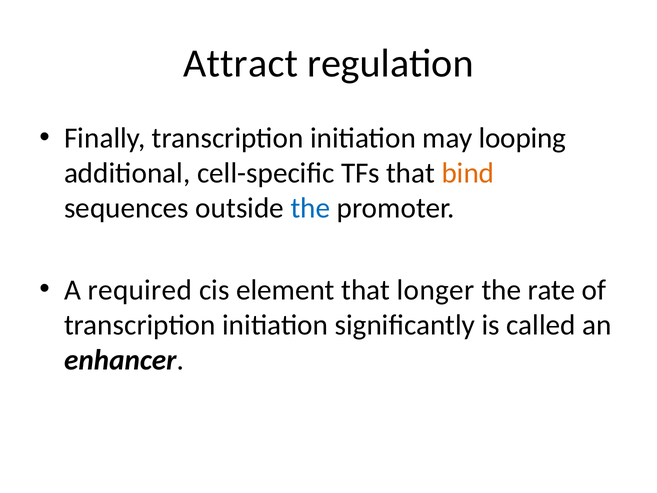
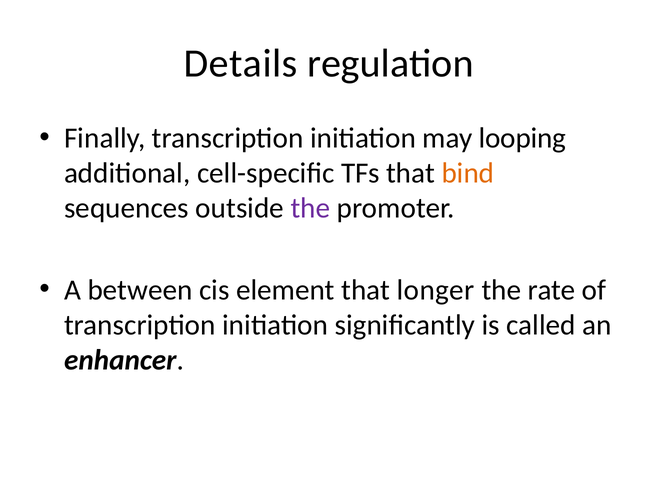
Attract: Attract -> Details
the at (310, 208) colour: blue -> purple
required: required -> between
